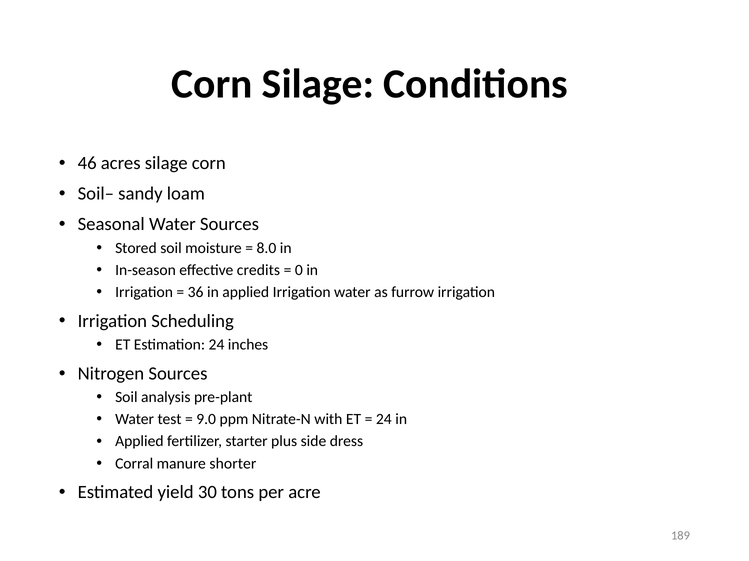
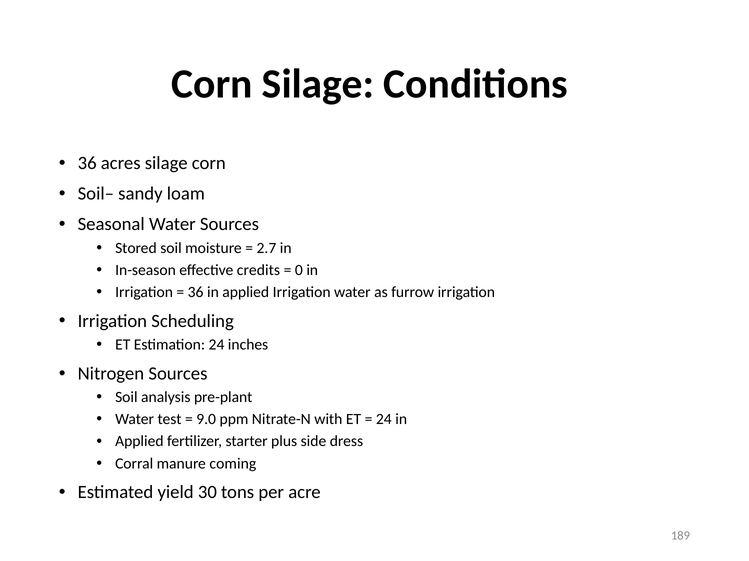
46 at (87, 163): 46 -> 36
8.0: 8.0 -> 2.7
shorter: shorter -> coming
